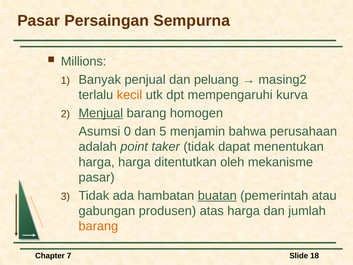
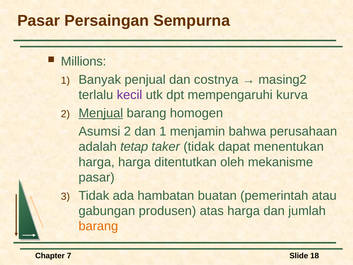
peluang: peluang -> costnya
kecil colour: orange -> purple
Asumsi 0: 0 -> 2
dan 5: 5 -> 1
point: point -> tetap
buatan underline: present -> none
